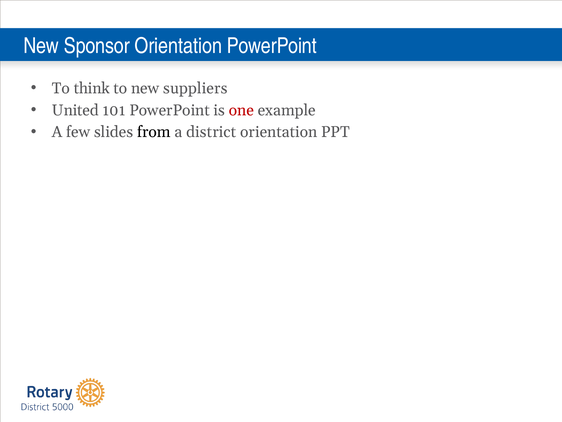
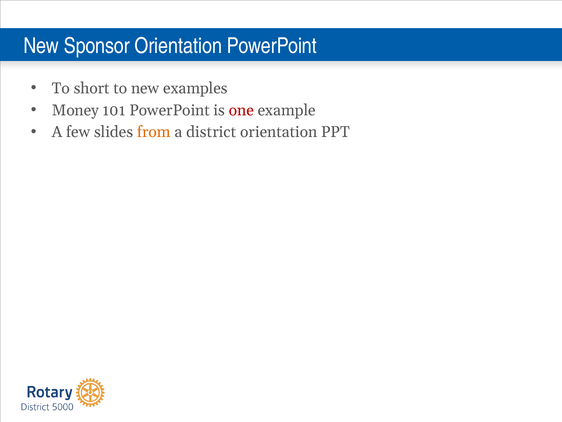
think: think -> short
suppliers: suppliers -> examples
United: United -> Money
from colour: black -> orange
